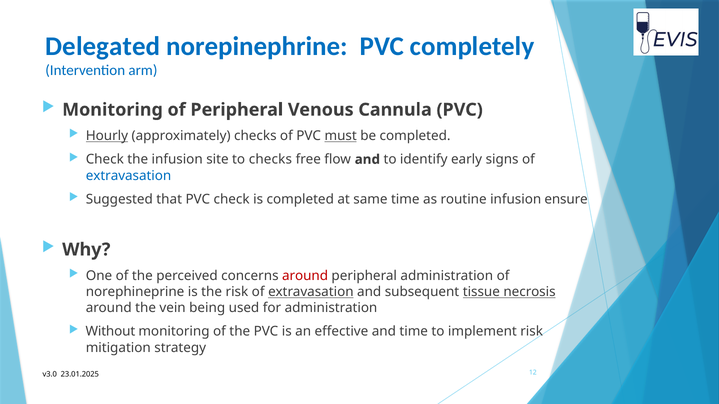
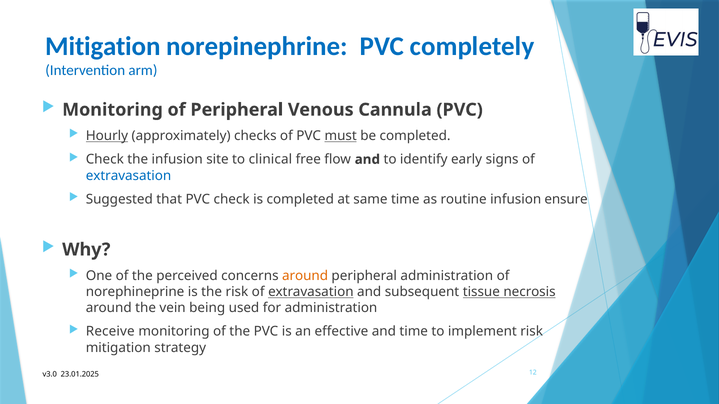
Delegated at (103, 46): Delegated -> Mitigation
to checks: checks -> clinical
around at (305, 276) colour: red -> orange
Without: Without -> Receive
